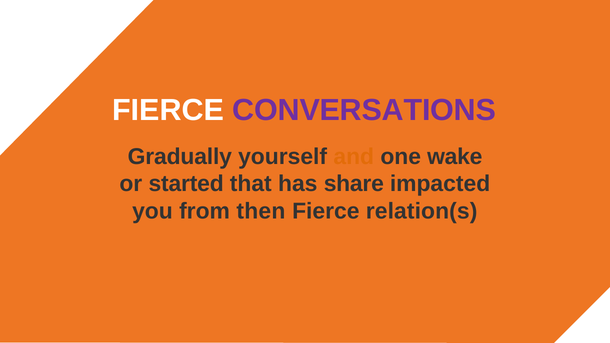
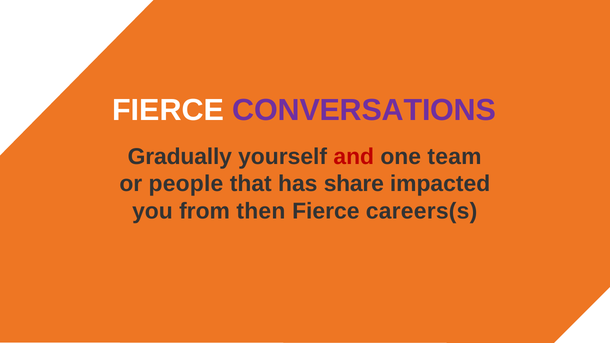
and colour: orange -> red
wake: wake -> team
started: started -> people
relation(s: relation(s -> careers(s
